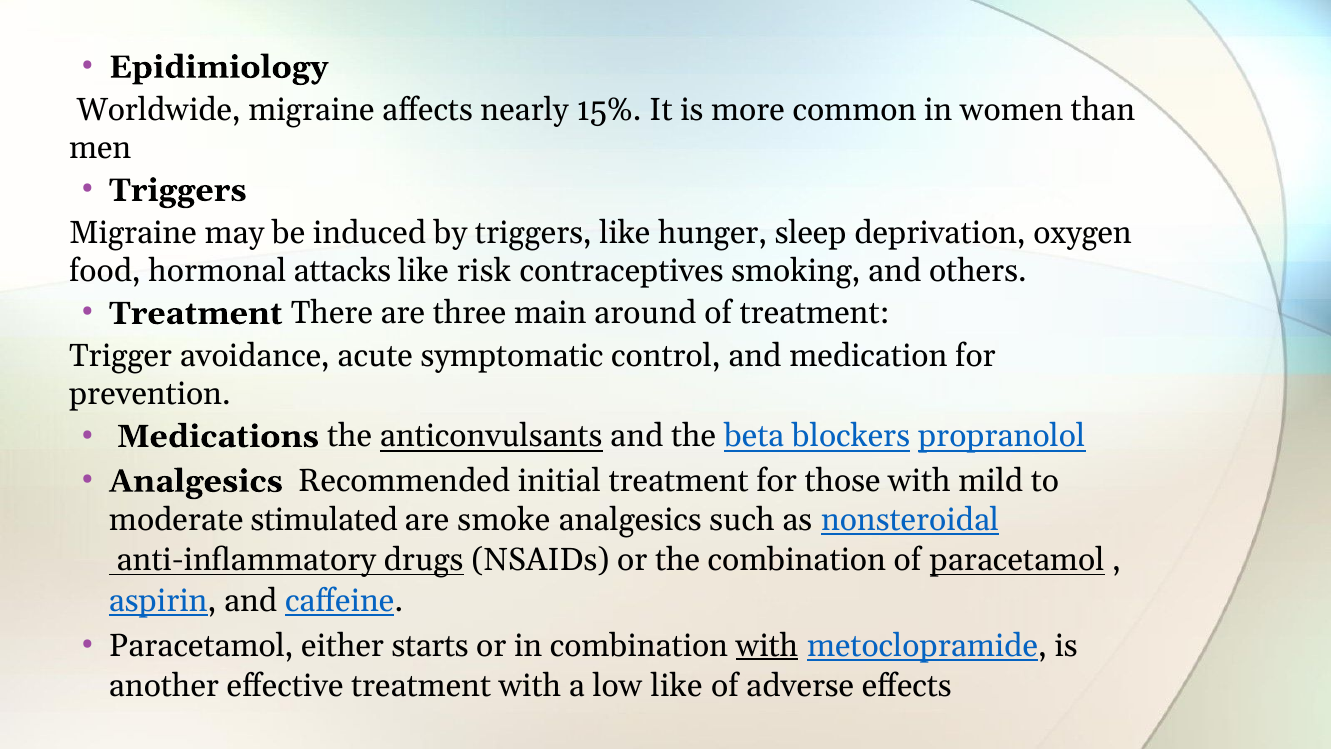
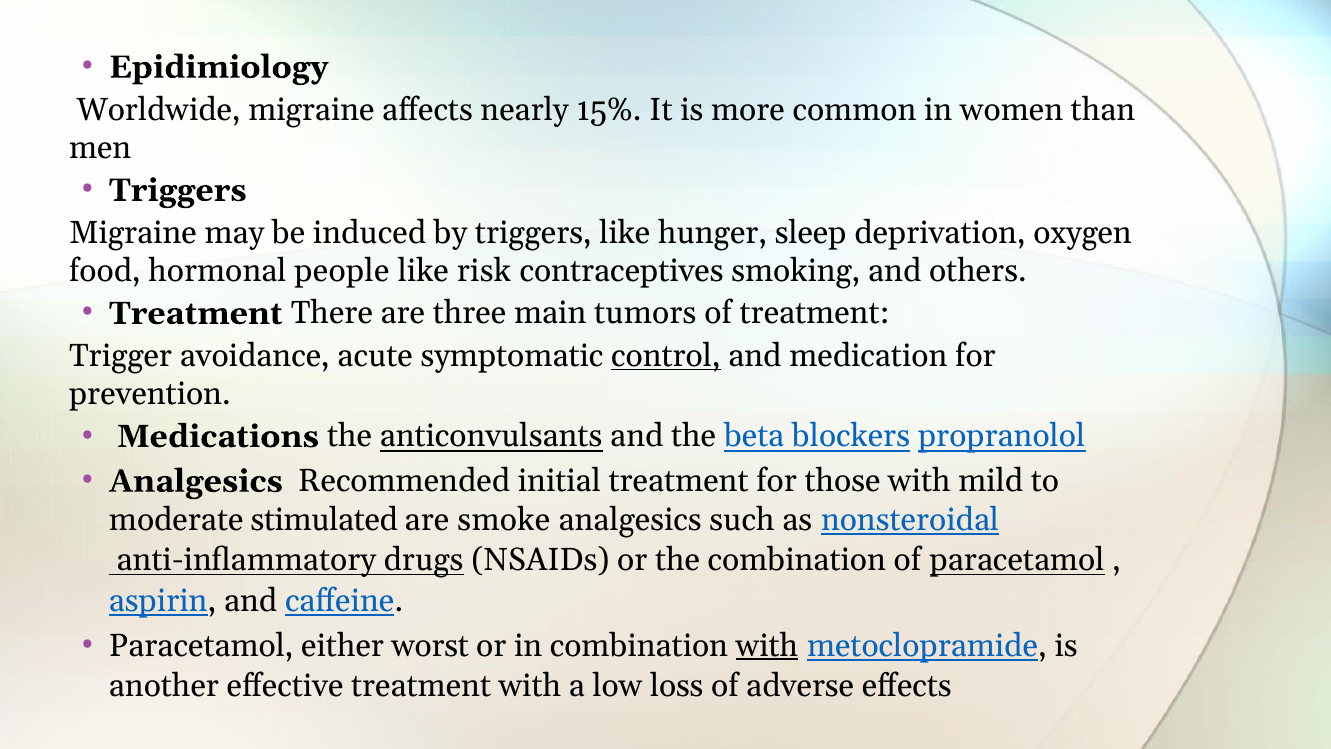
attacks: attacks -> people
around: around -> tumors
control underline: none -> present
starts: starts -> worst
low like: like -> loss
